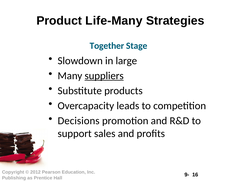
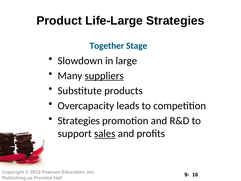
Life-Many: Life-Many -> Life-Large
Decisions at (79, 121): Decisions -> Strategies
sales underline: none -> present
